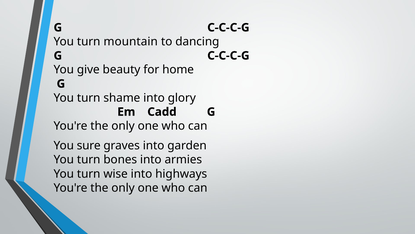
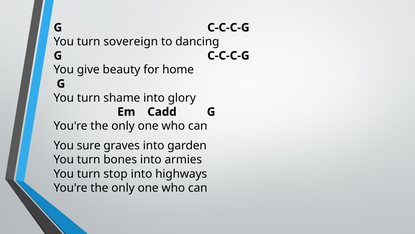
mountain: mountain -> sovereign
wise: wise -> stop
